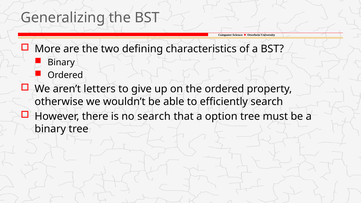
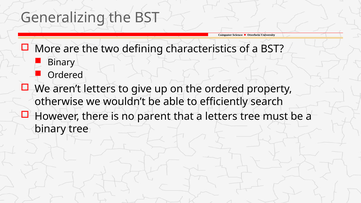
no search: search -> parent
a option: option -> letters
